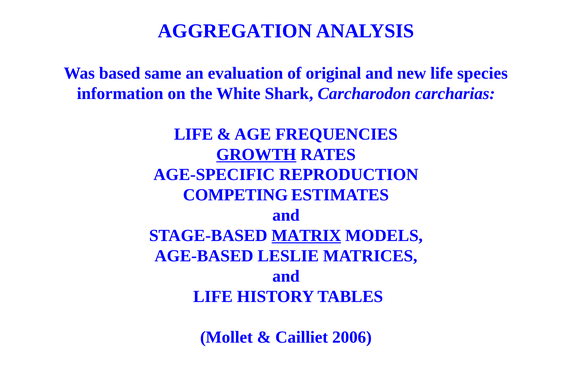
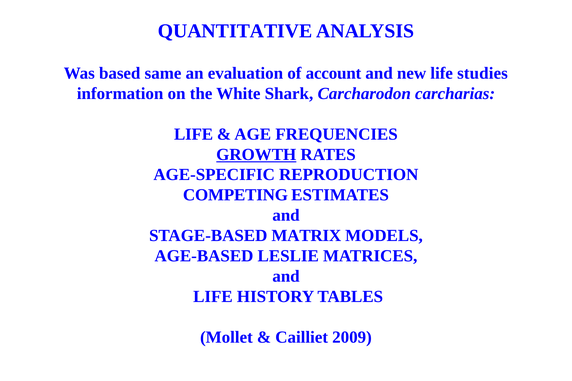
AGGREGATION: AGGREGATION -> QUANTITATIVE
original: original -> account
species: species -> studies
MATRIX underline: present -> none
2006: 2006 -> 2009
